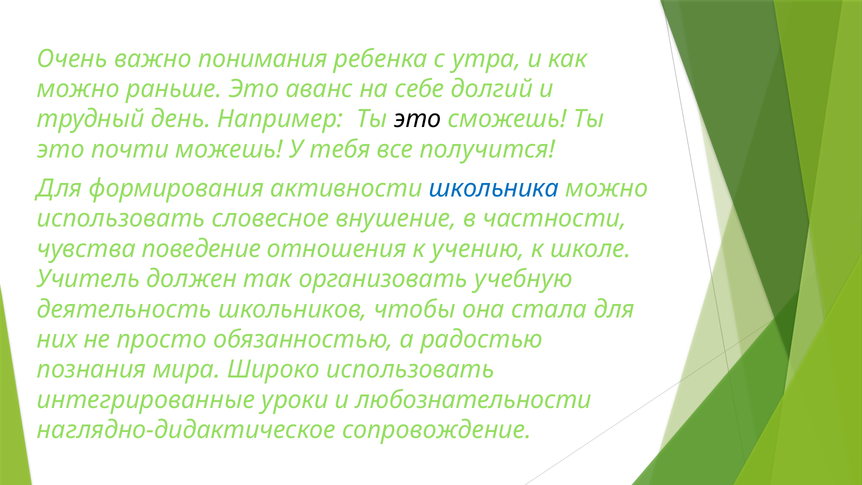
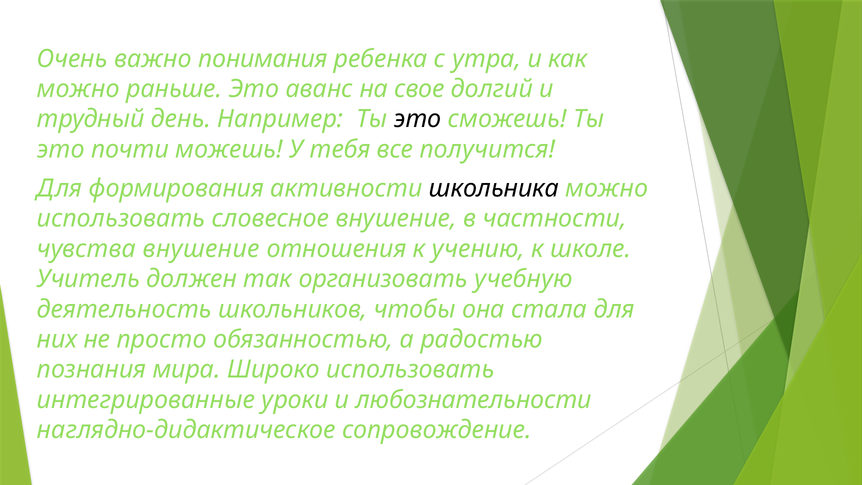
себе: себе -> свое
школьника colour: blue -> black
чувства поведение: поведение -> внушение
